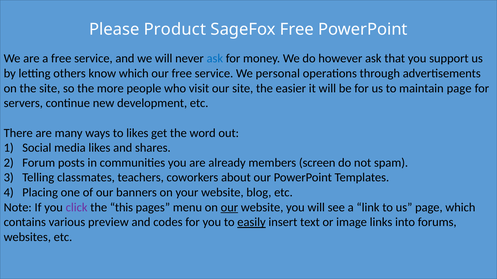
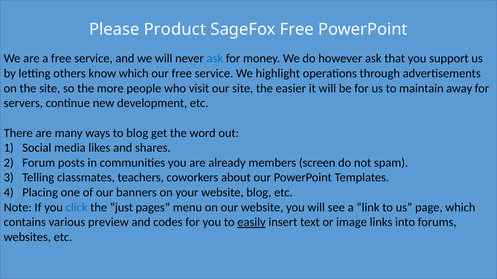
personal: personal -> highlight
maintain page: page -> away
to likes: likes -> blog
click colour: purple -> blue
this: this -> just
our at (229, 208) underline: present -> none
